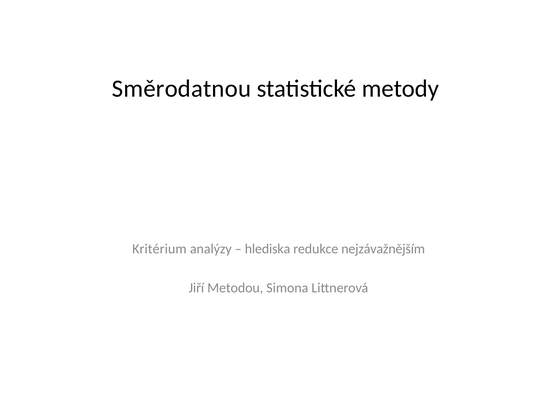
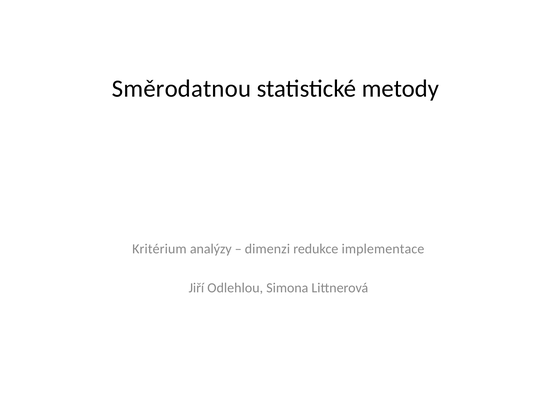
hlediska: hlediska -> dimenzi
nejzávažnějším: nejzávažnějším -> implementace
Metodou: Metodou -> Odlehlou
